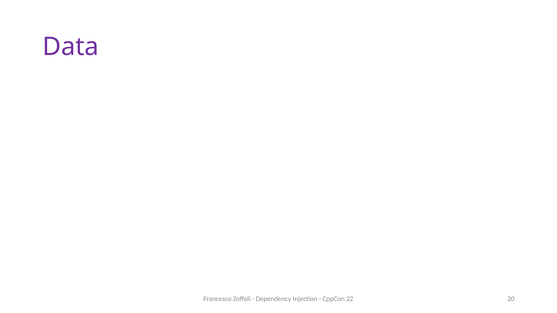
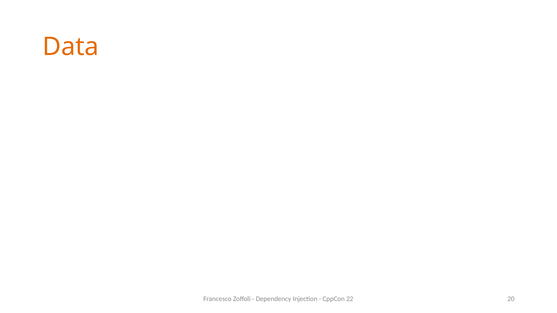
Data colour: purple -> orange
